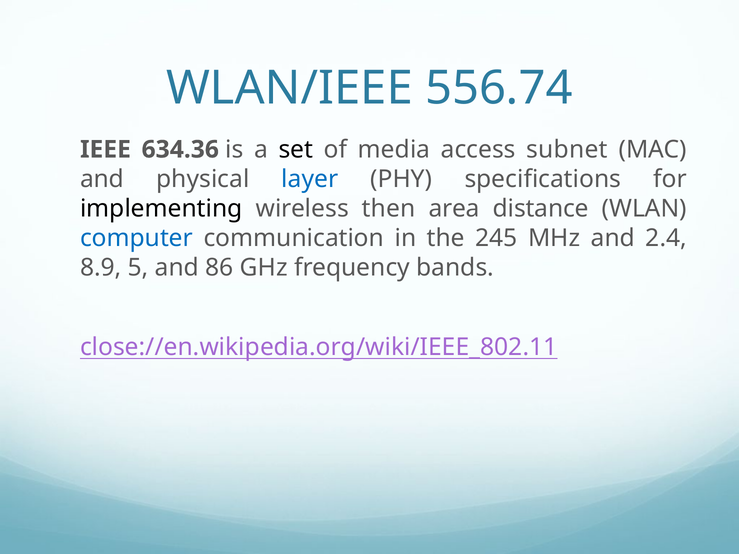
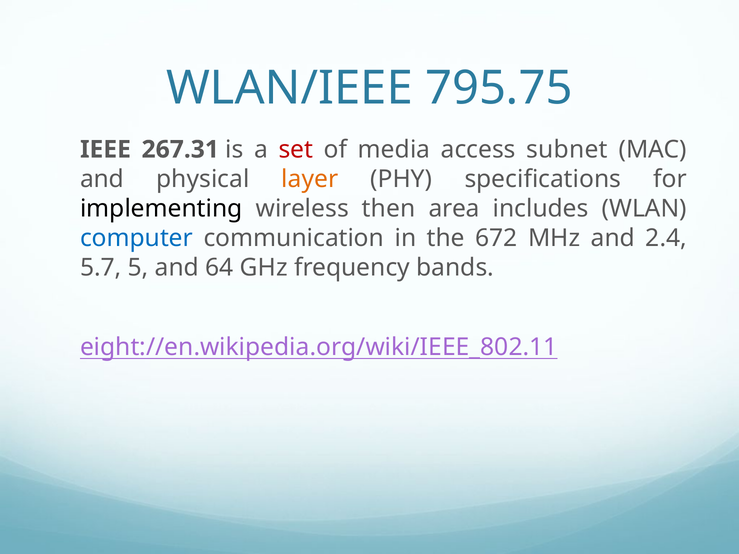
556.74: 556.74 -> 795.75
634.36: 634.36 -> 267.31
set colour: black -> red
layer colour: blue -> orange
distance: distance -> includes
245: 245 -> 672
8.9: 8.9 -> 5.7
86: 86 -> 64
close://en.wikipedia.org/wiki/IEEE_802.11: close://en.wikipedia.org/wiki/IEEE_802.11 -> eight://en.wikipedia.org/wiki/IEEE_802.11
